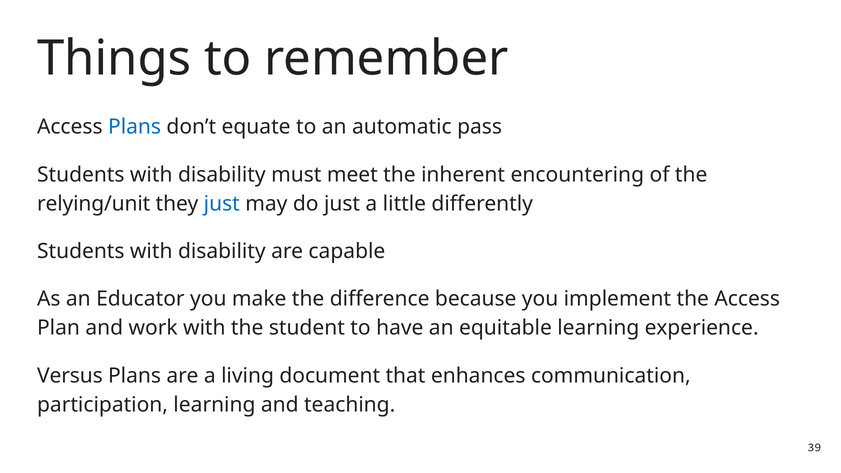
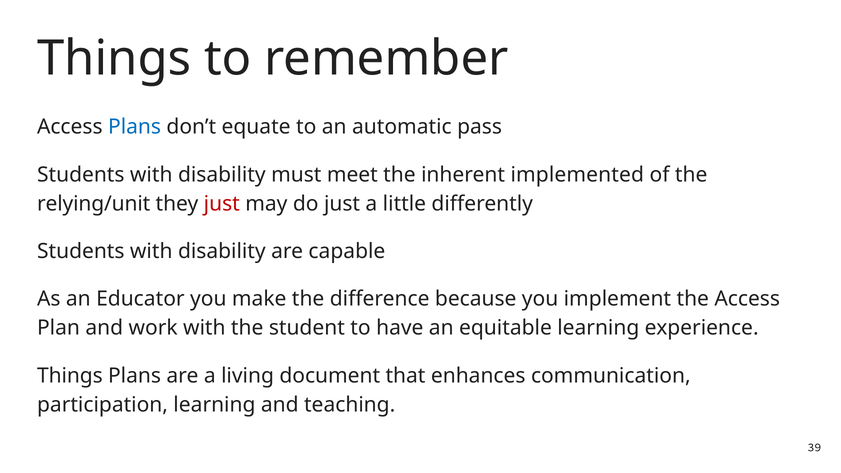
encountering: encountering -> implemented
just at (222, 204) colour: blue -> red
Versus at (70, 376): Versus -> Things
